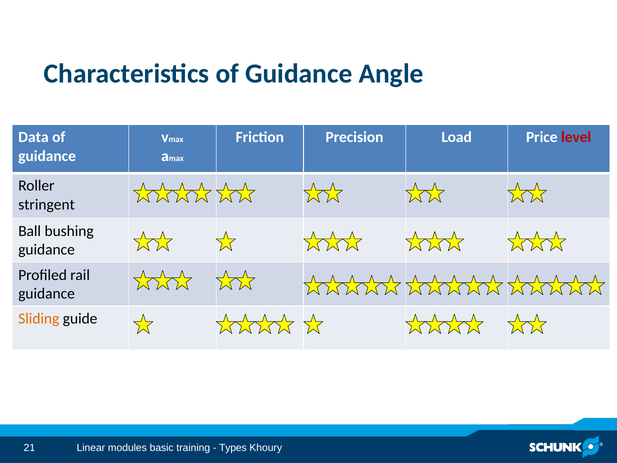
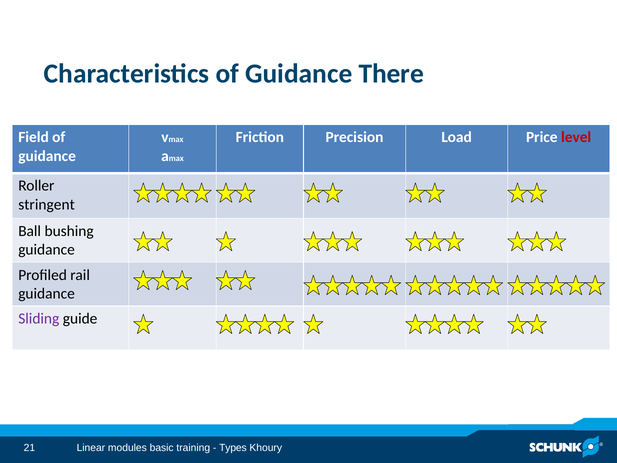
Angle: Angle -> There
Data: Data -> Field
Sliding colour: orange -> purple
